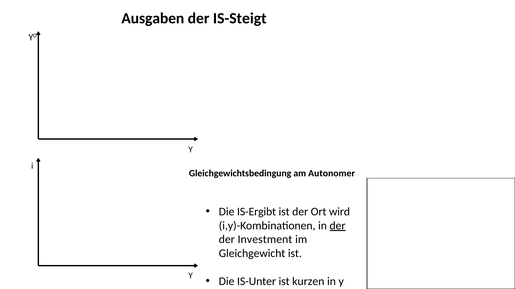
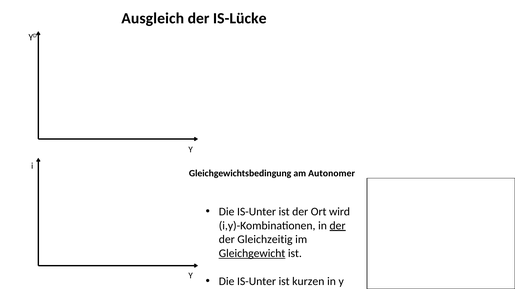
Ausgaben: Ausgaben -> Ausgleich
IS-Steigt: IS-Steigt -> IS-Lücke
IS-Ergibt at (257, 212): IS-Ergibt -> IS-Unter
Investment: Investment -> Gleichzeitig
Gleichgewicht underline: none -> present
